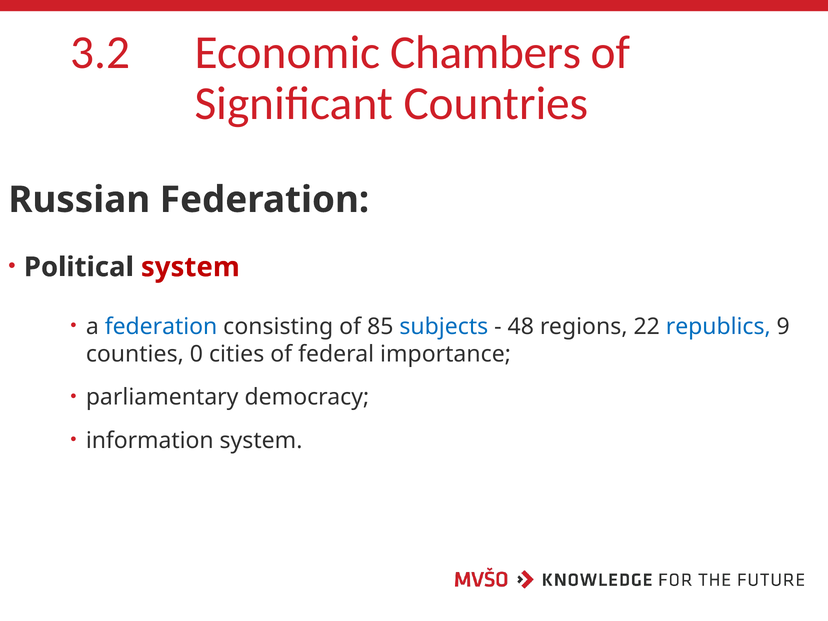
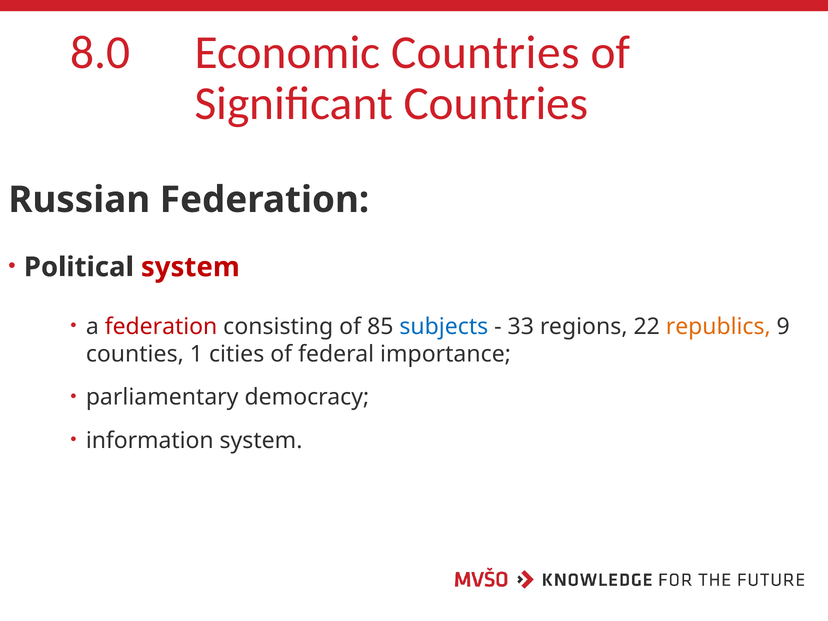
3.2: 3.2 -> 8.0
Economic Chambers: Chambers -> Countries
federation at (161, 327) colour: blue -> red
48: 48 -> 33
republics colour: blue -> orange
0: 0 -> 1
